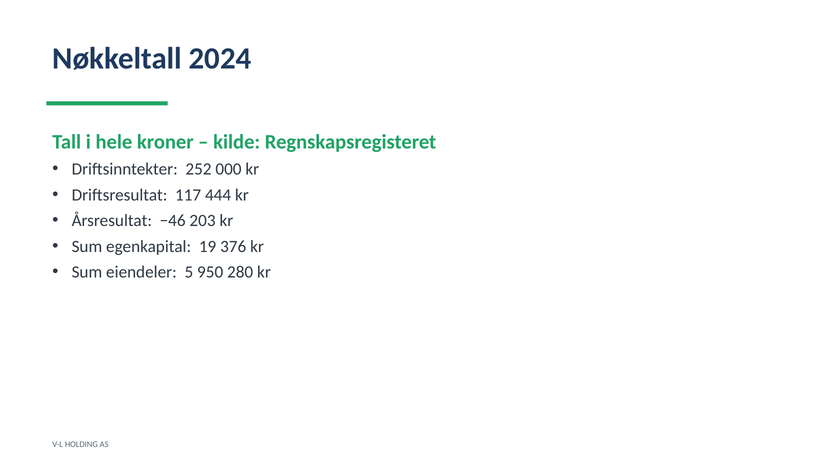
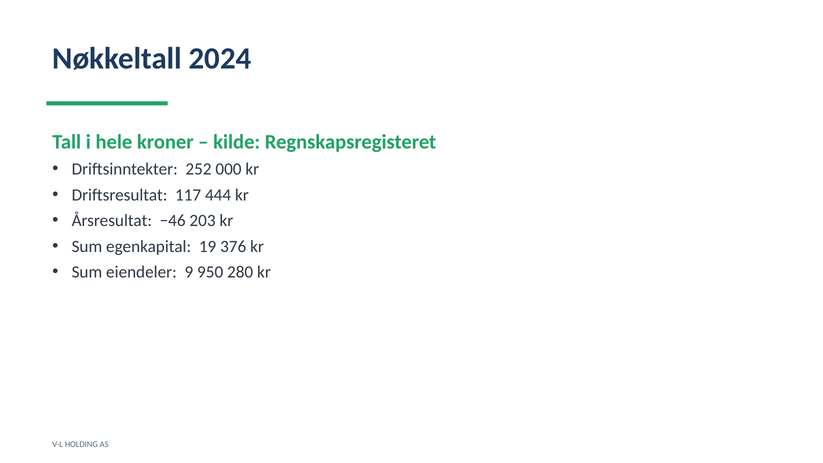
5: 5 -> 9
